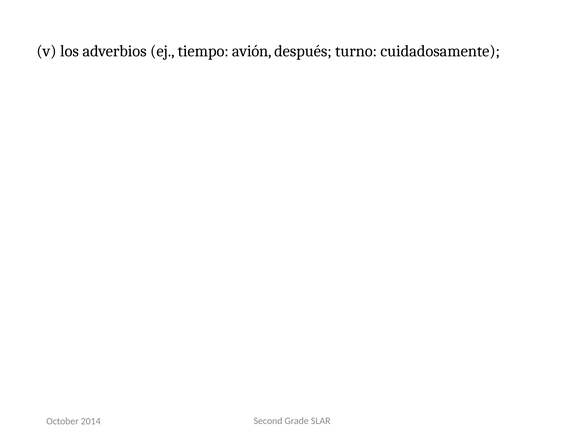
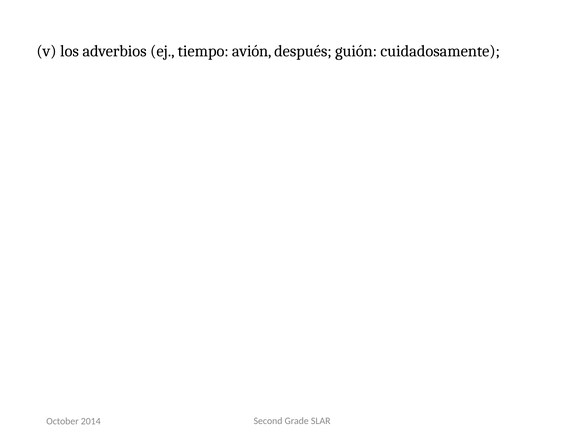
turno: turno -> guión
